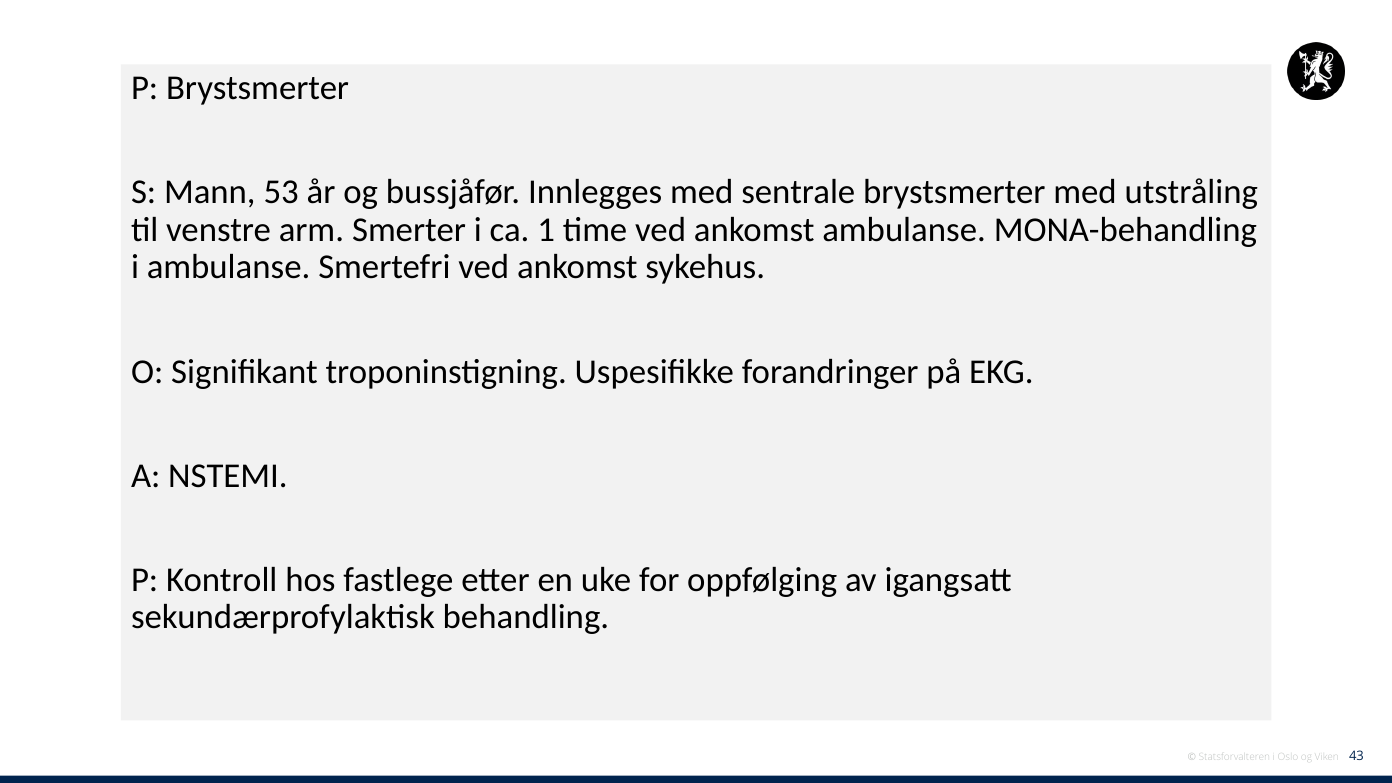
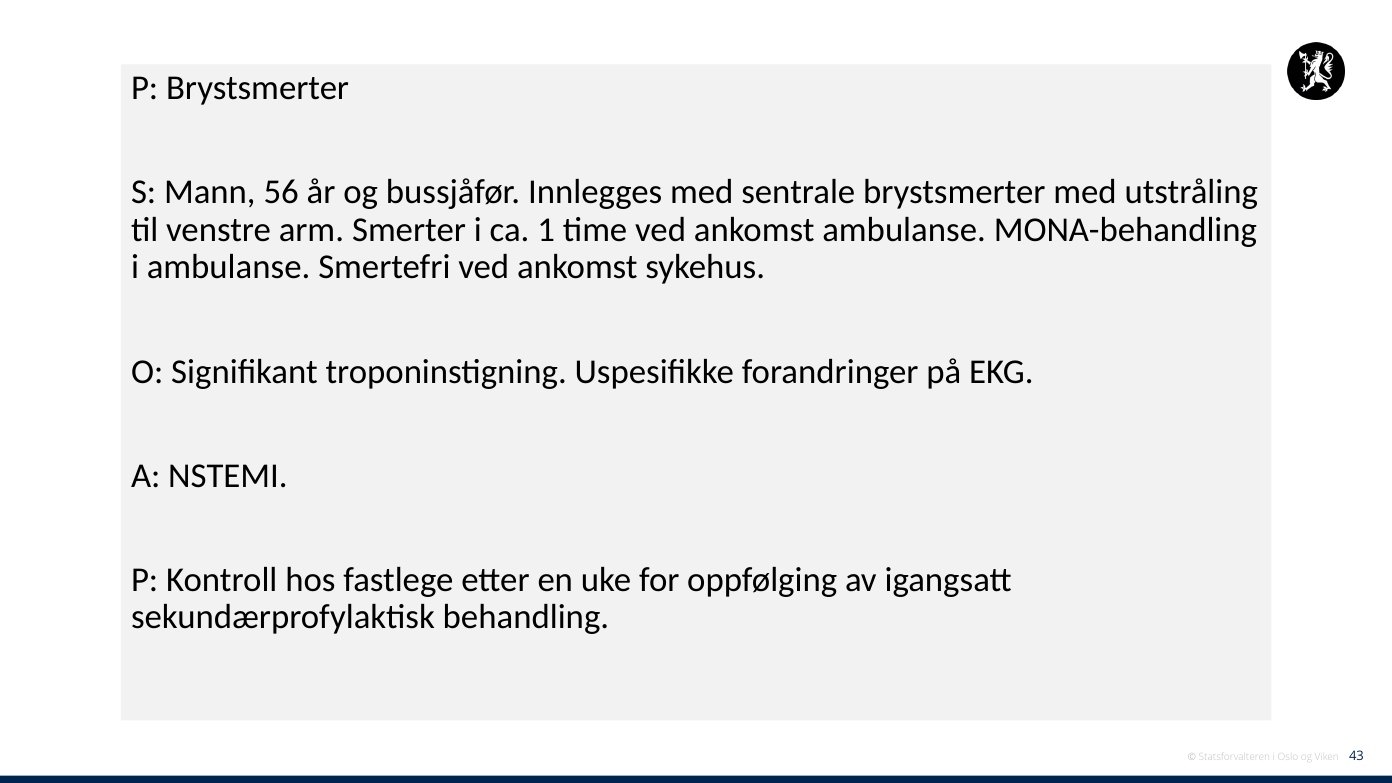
53: 53 -> 56
